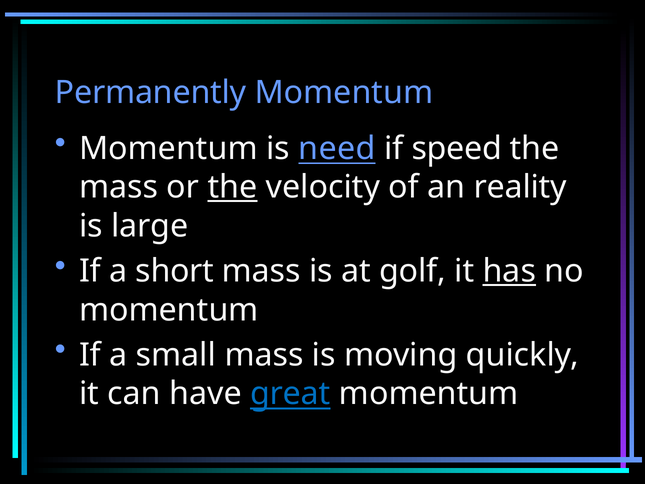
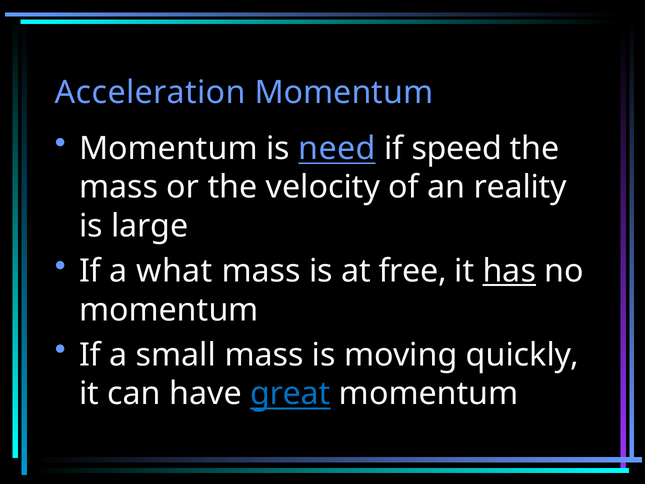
Permanently: Permanently -> Acceleration
the at (233, 187) underline: present -> none
short: short -> what
golf: golf -> free
